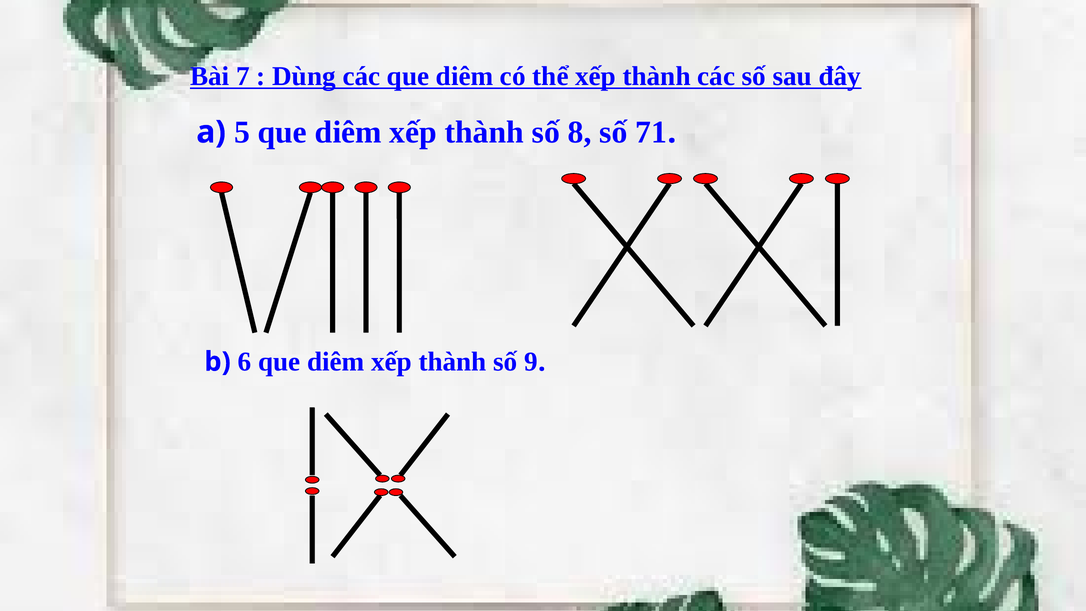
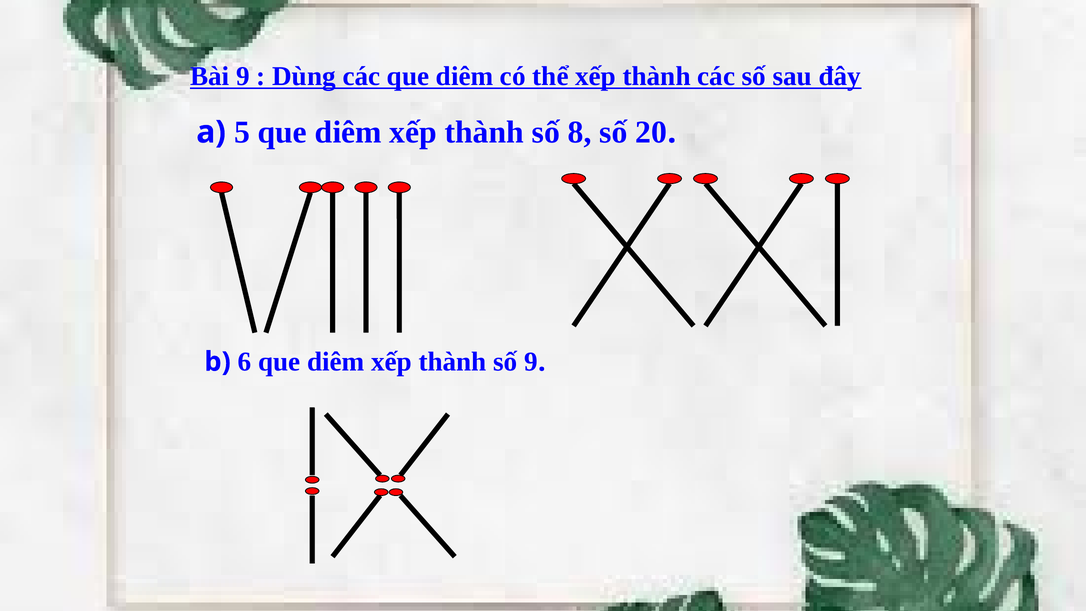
Bài 7: 7 -> 9
71: 71 -> 20
